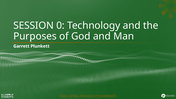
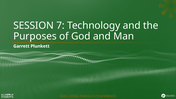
0: 0 -> 7
